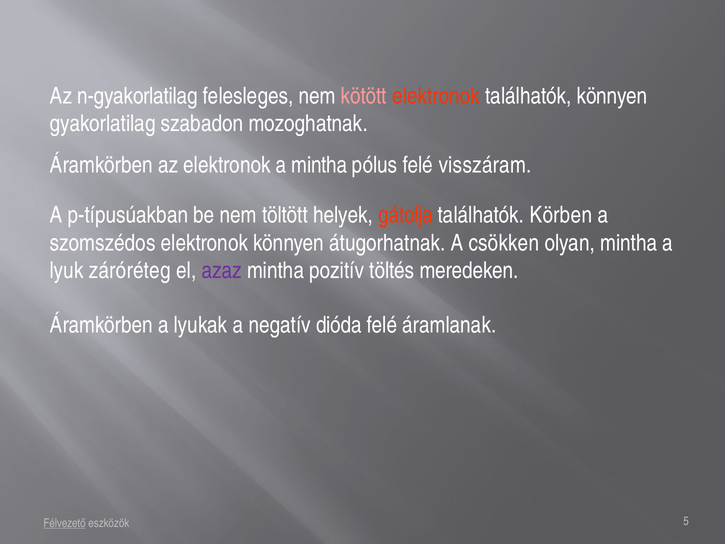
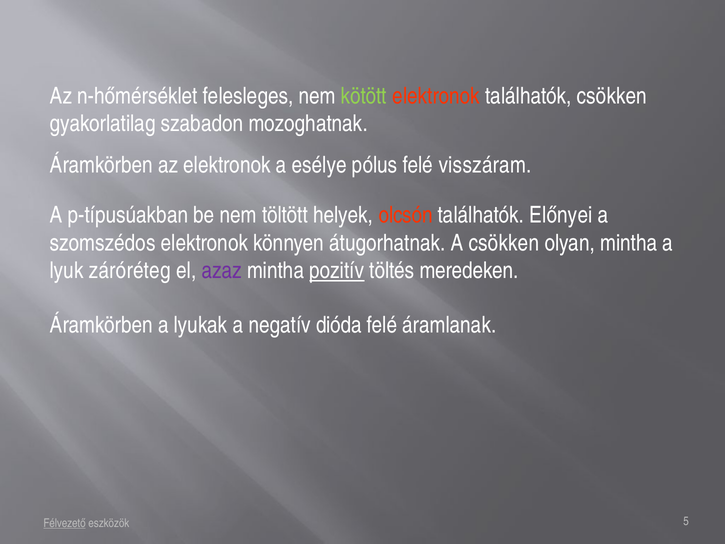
n-gyakorlatilag: n-gyakorlatilag -> n-hőmérséklet
kötött colour: pink -> light green
találhatók könnyen: könnyen -> csökken
a mintha: mintha -> esélye
gátolja: gátolja -> olcsón
Körben: Körben -> Előnyei
pozitív underline: none -> present
